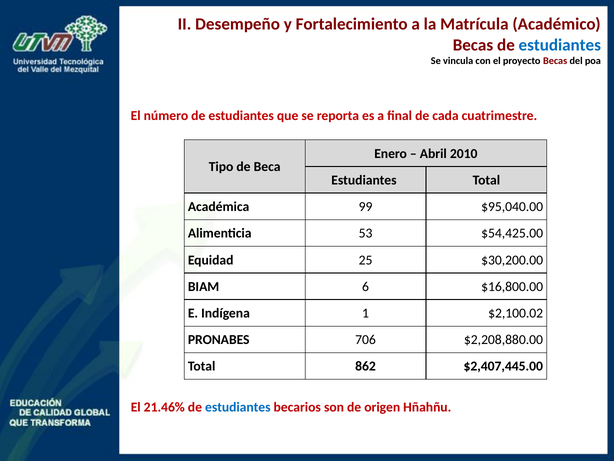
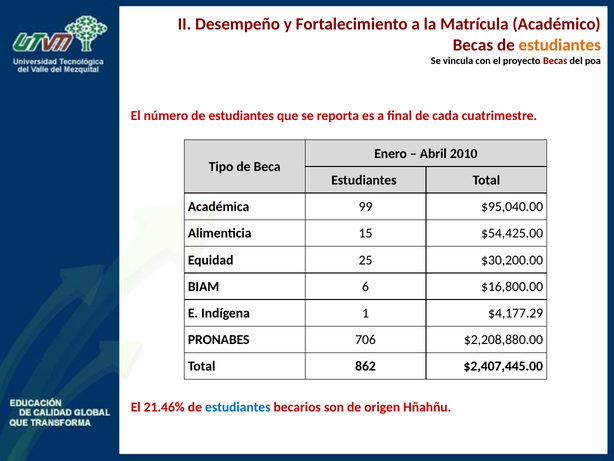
estudiantes at (560, 45) colour: blue -> orange
53: 53 -> 15
$2,100.02: $2,100.02 -> $4,177.29
